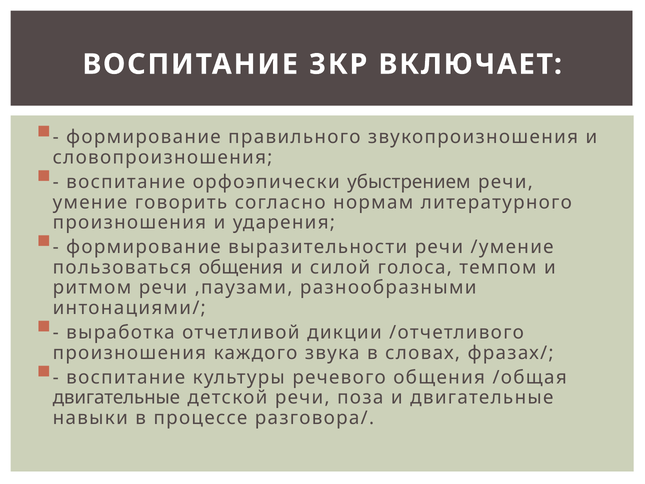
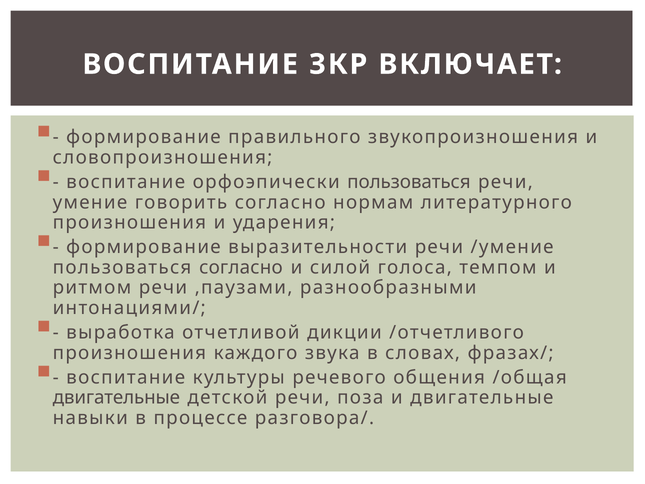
орфоэпически убыстрением: убыстрением -> пользоваться
пользоваться общения: общения -> согласно
